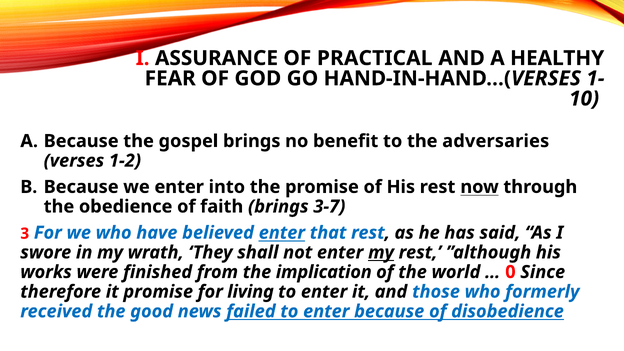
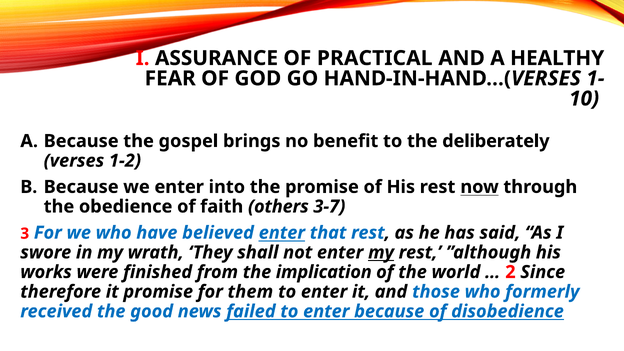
adversaries: adversaries -> deliberately
faith brings: brings -> others
0: 0 -> 2
living: living -> them
